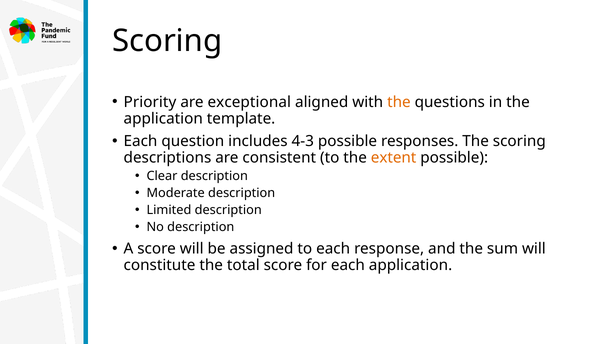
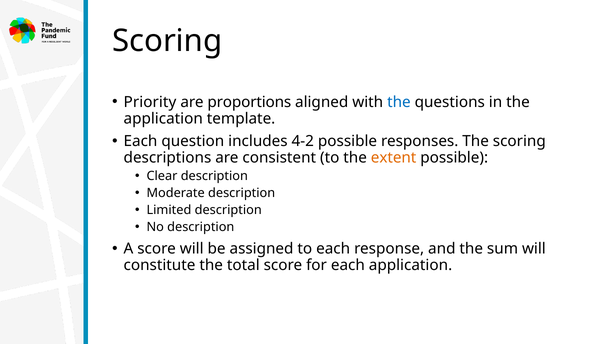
exceptional: exceptional -> proportions
the at (399, 102) colour: orange -> blue
4-3: 4-3 -> 4-2
